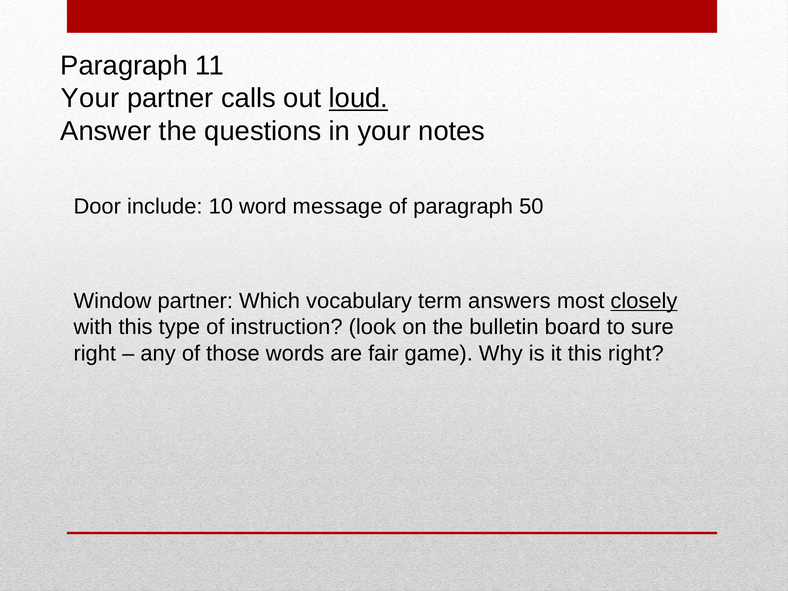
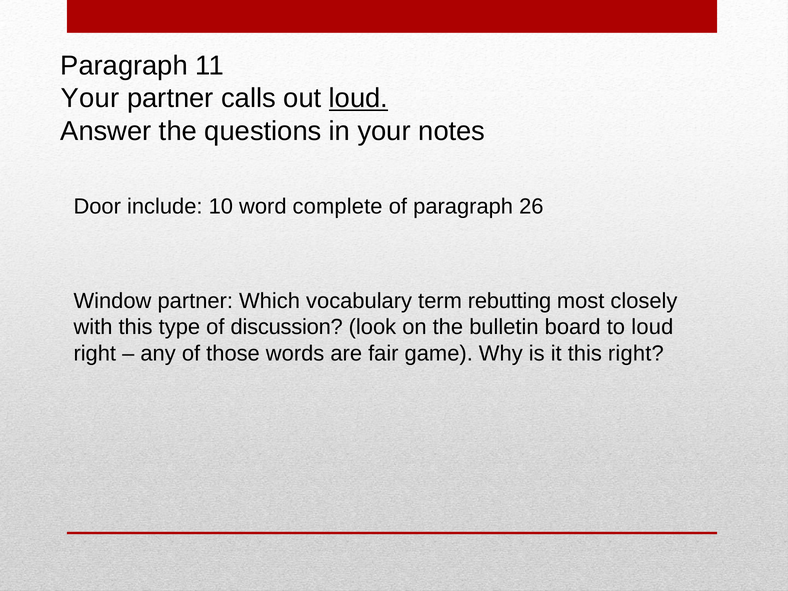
message: message -> complete
50: 50 -> 26
answers: answers -> rebutting
closely underline: present -> none
instruction: instruction -> discussion
to sure: sure -> loud
